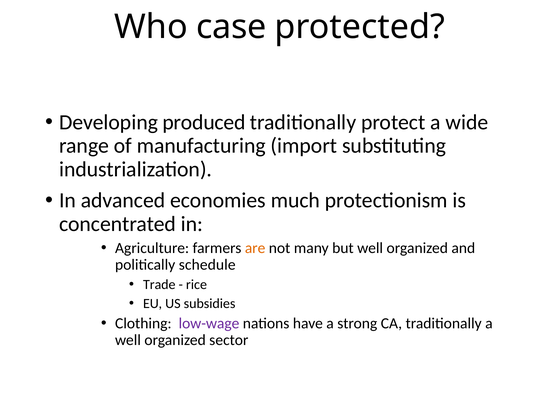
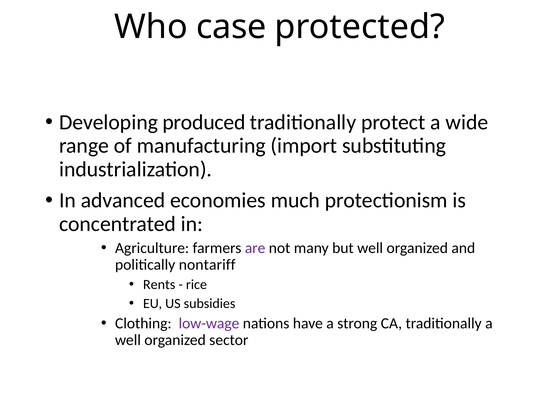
are colour: orange -> purple
schedule: schedule -> nontariff
Trade: Trade -> Rents
